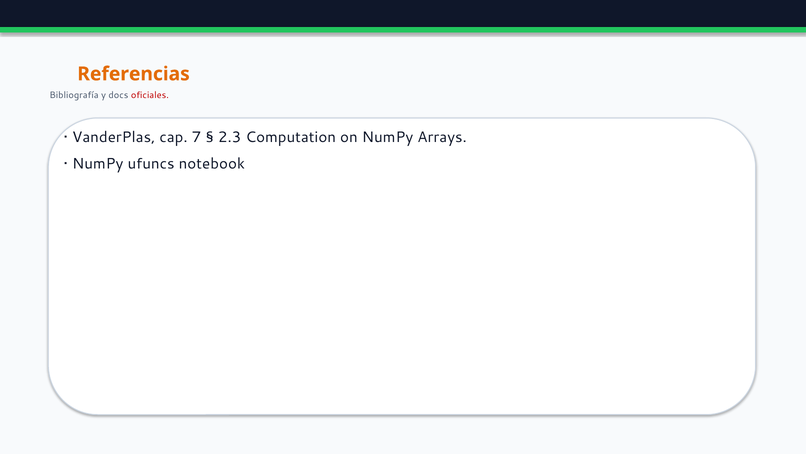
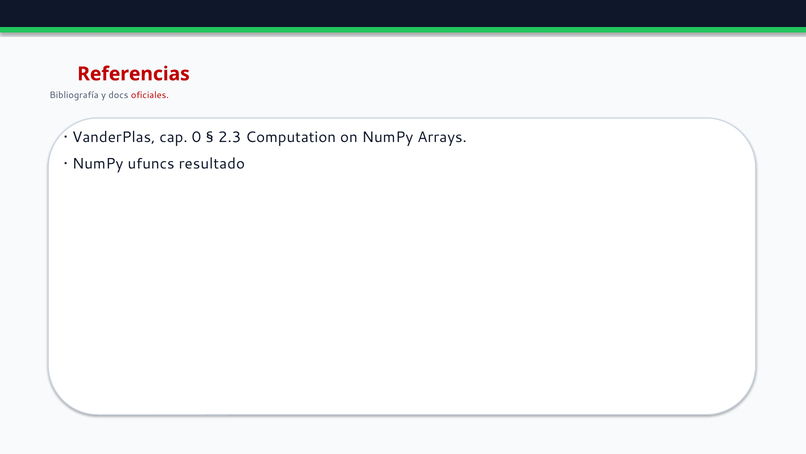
Referencias colour: orange -> red
7: 7 -> 0
notebook: notebook -> resultado
